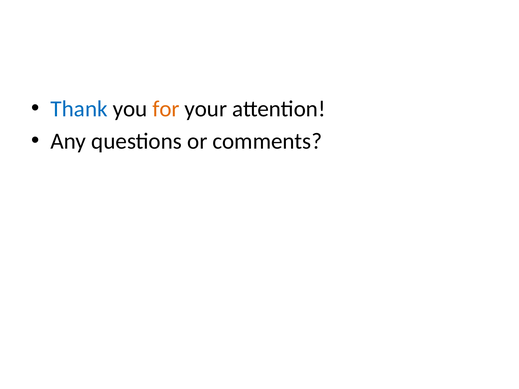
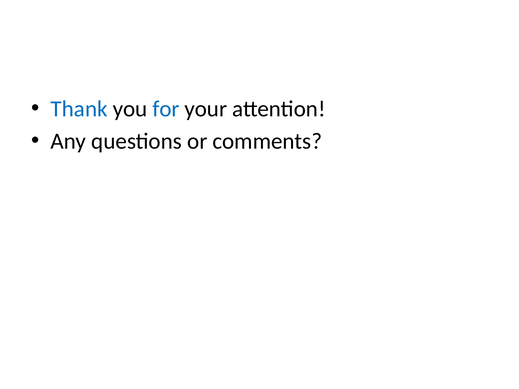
for colour: orange -> blue
